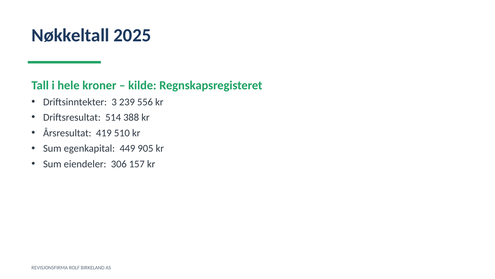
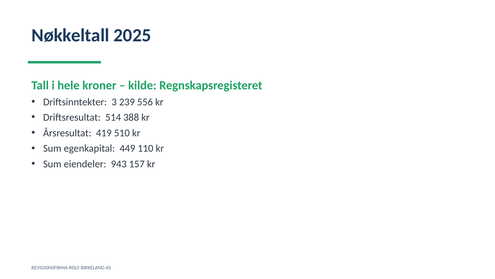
905: 905 -> 110
306: 306 -> 943
